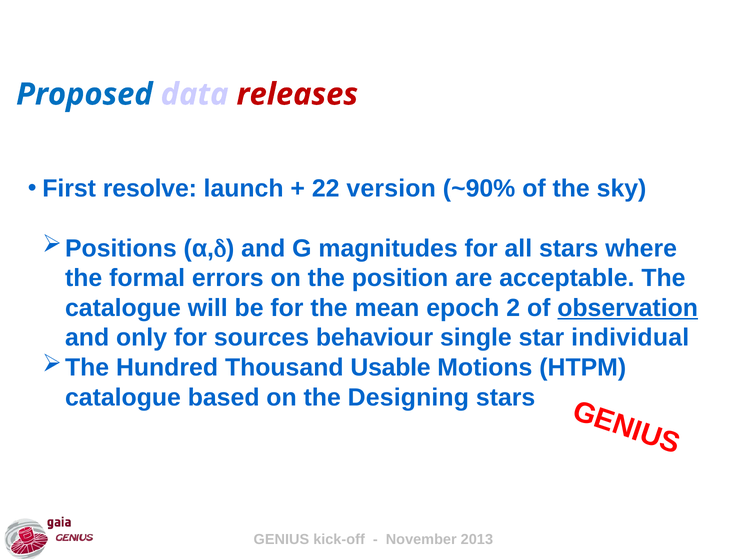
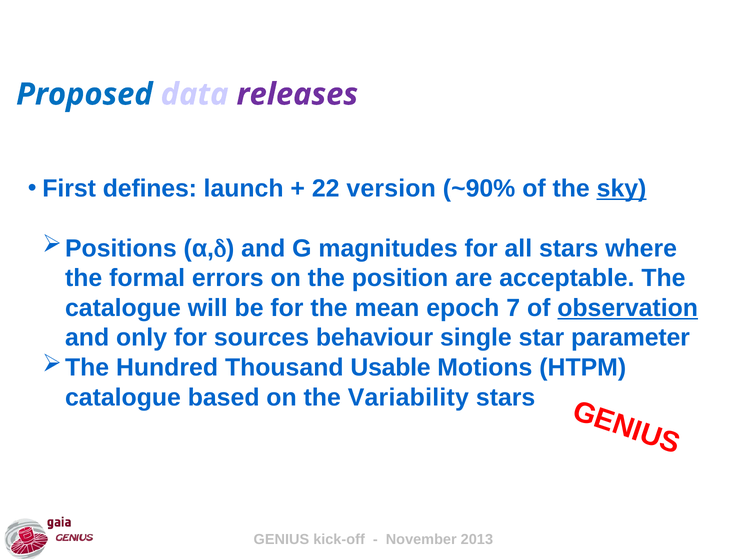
releases colour: red -> purple
resolve: resolve -> defines
sky underline: none -> present
2: 2 -> 7
individual: individual -> parameter
Designing: Designing -> Variability
